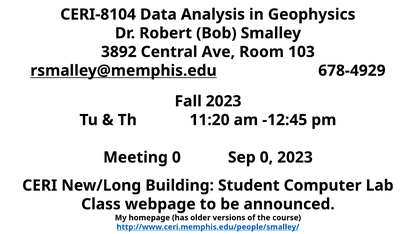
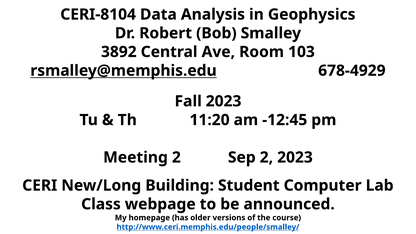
Meeting 0: 0 -> 2
Sep 0: 0 -> 2
